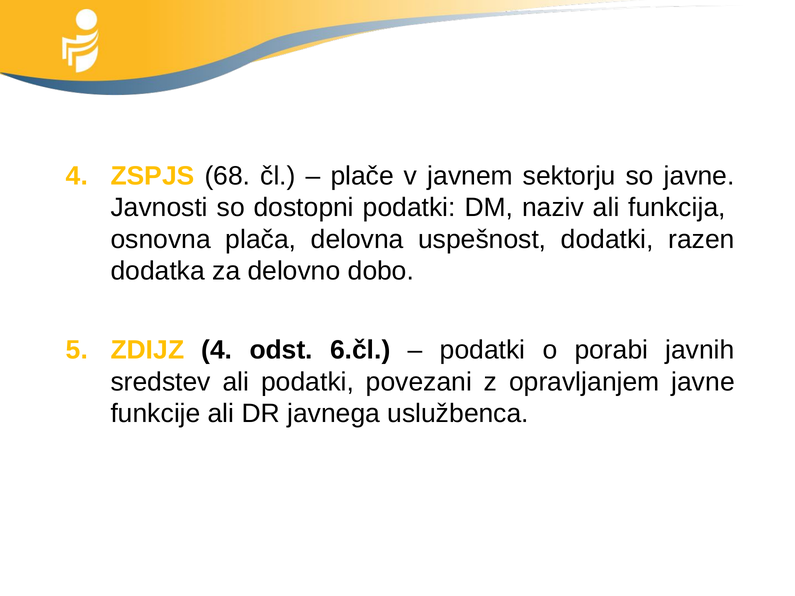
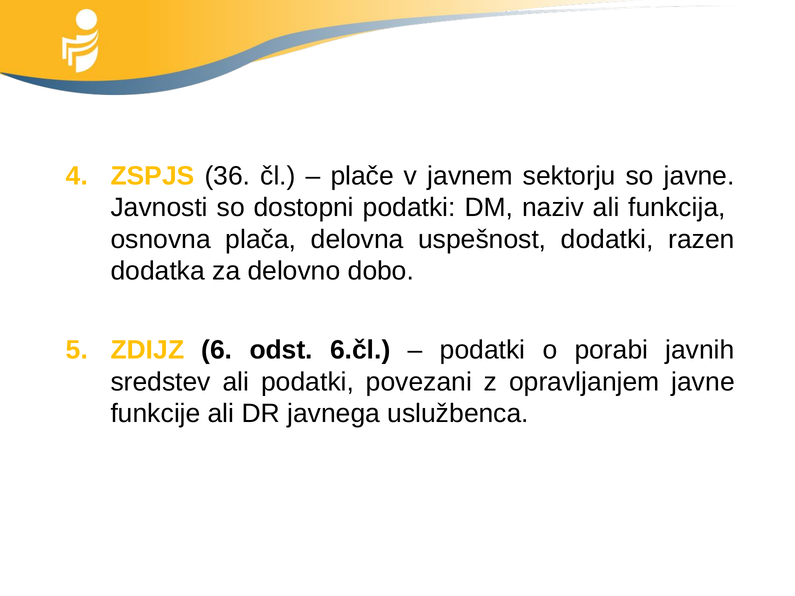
68: 68 -> 36
ZDIJZ 4: 4 -> 6
